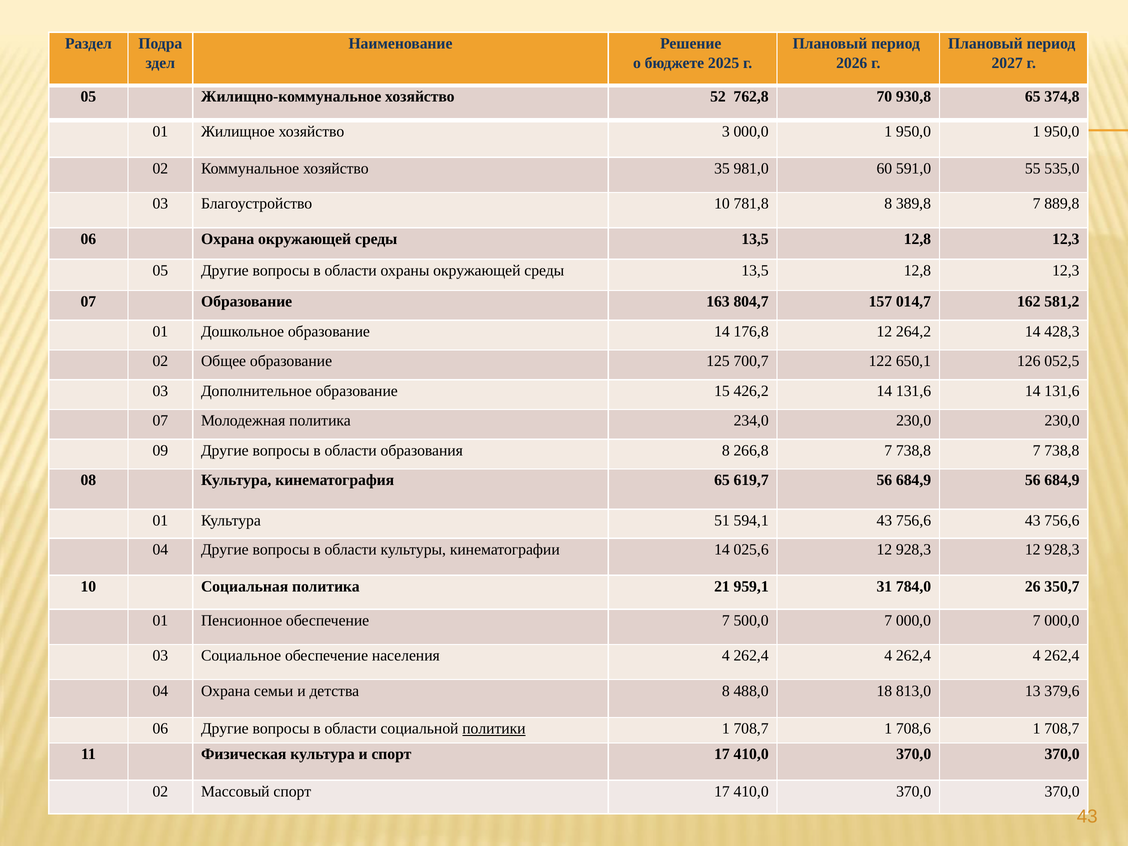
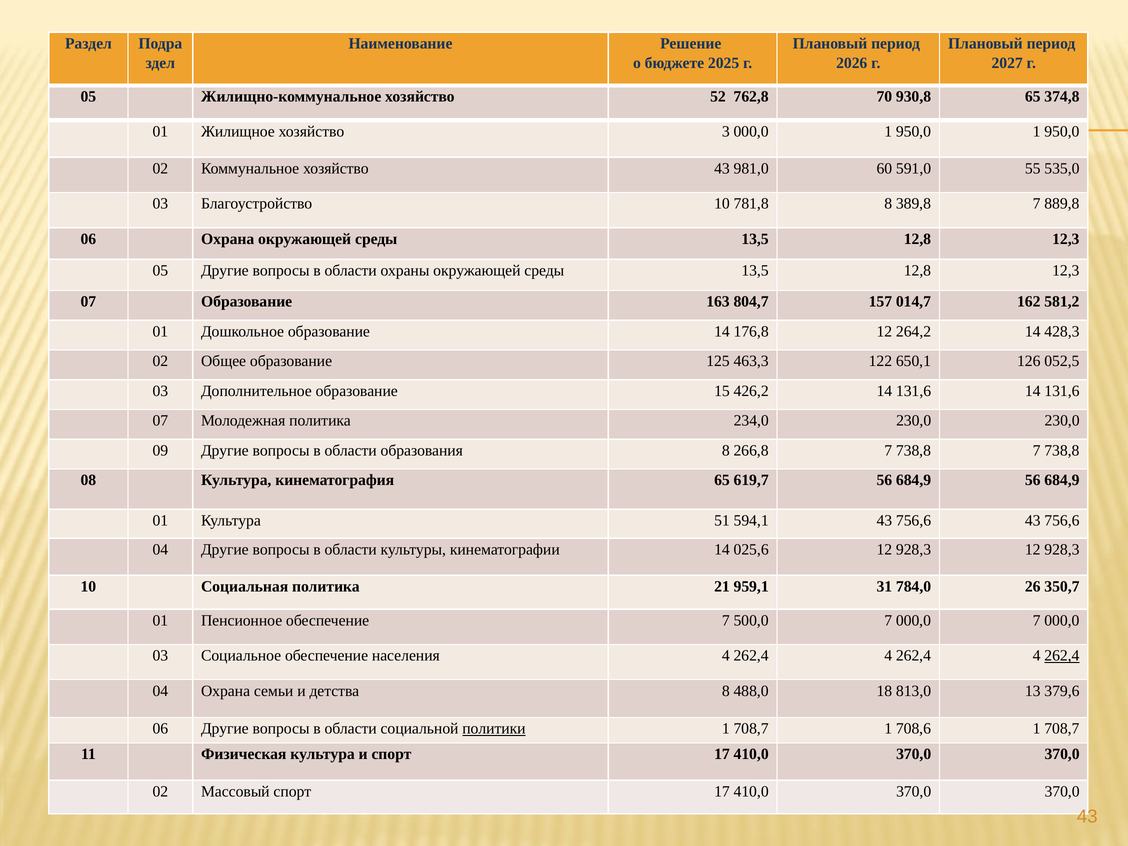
хозяйство 35: 35 -> 43
700,7: 700,7 -> 463,3
262,4 at (1062, 656) underline: none -> present
